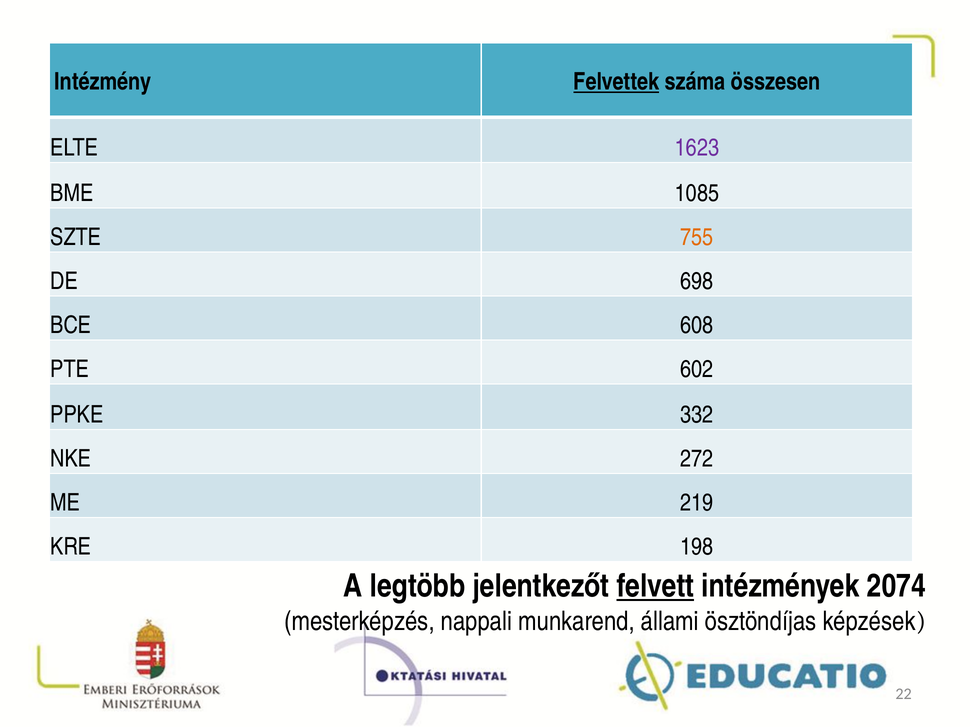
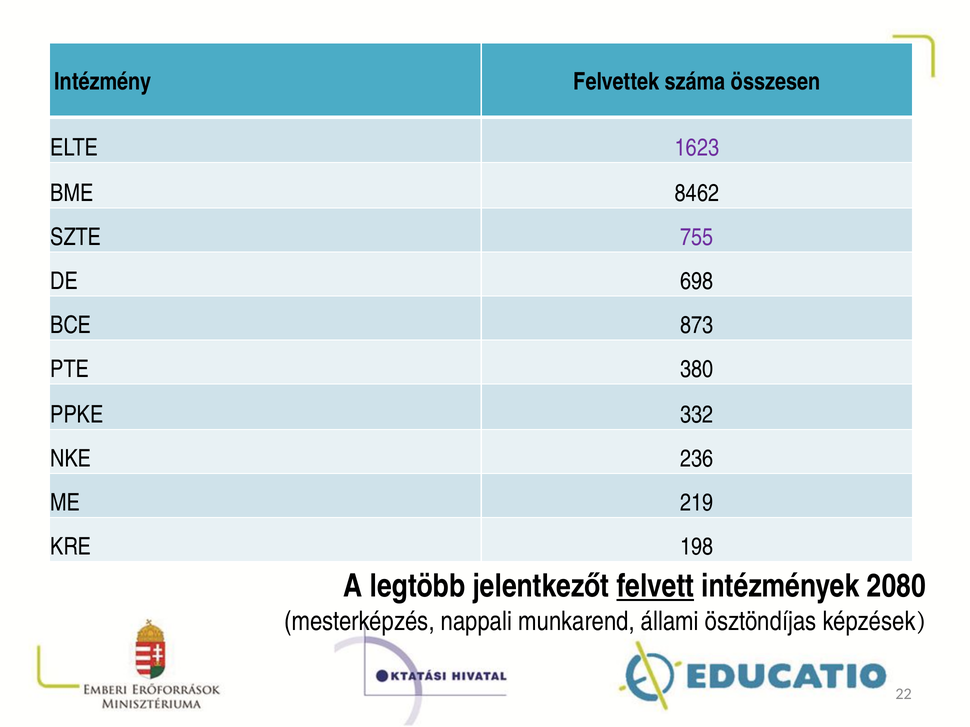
Felvettek underline: present -> none
1085: 1085 -> 8462
755 colour: orange -> purple
608: 608 -> 873
602: 602 -> 380
272: 272 -> 236
2074: 2074 -> 2080
